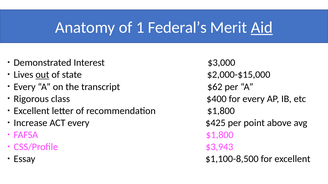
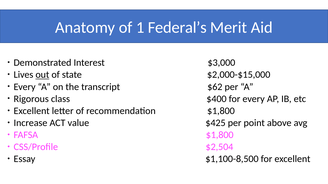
Aid underline: present -> none
ACT every: every -> value
$3,943: $3,943 -> $2,504
